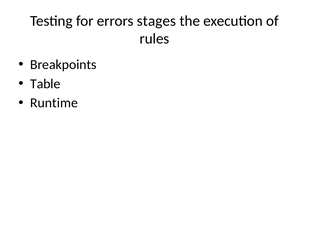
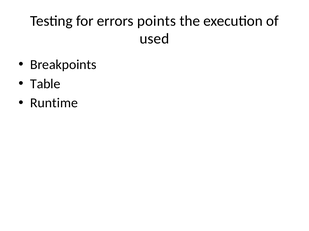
stages: stages -> points
rules: rules -> used
